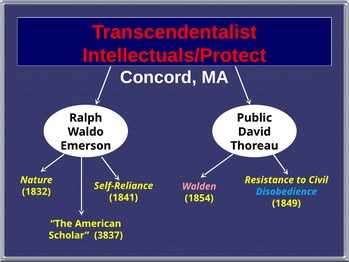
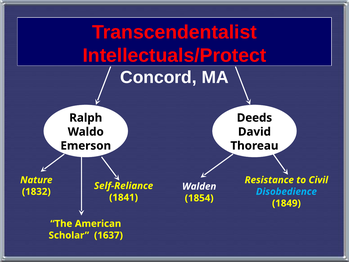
Public: Public -> Deeds
Walden colour: pink -> white
3837: 3837 -> 1637
